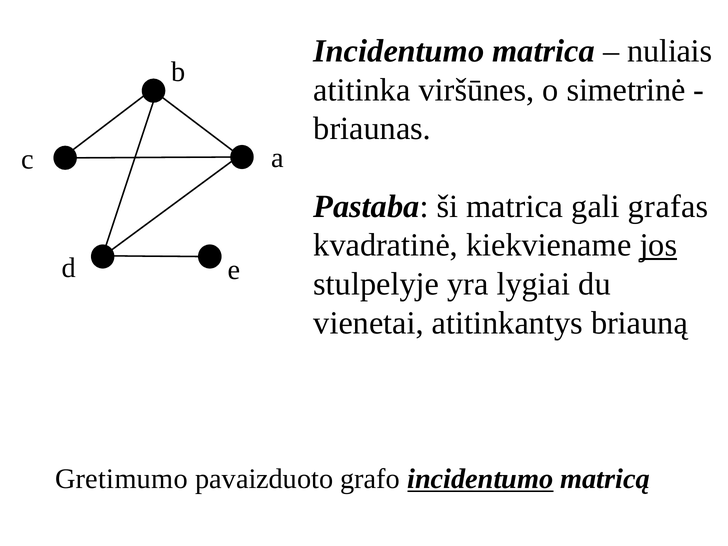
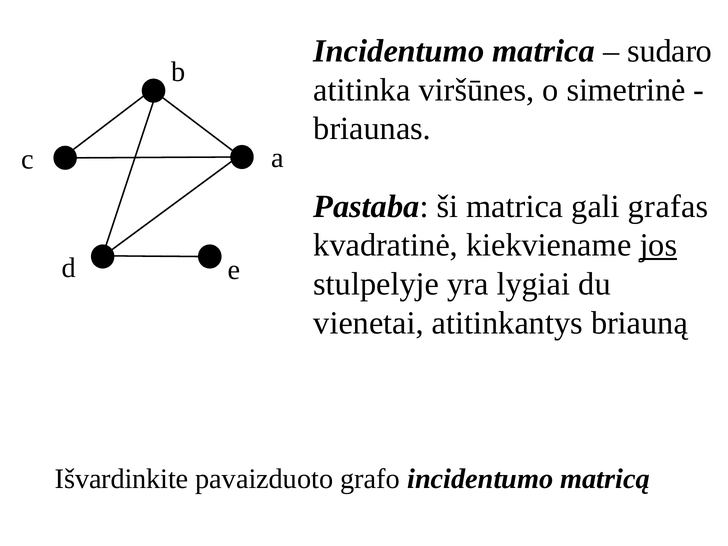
nuliais: nuliais -> sudaro
Gretimumo: Gretimumo -> Išvardinkite
incidentumo at (480, 479) underline: present -> none
